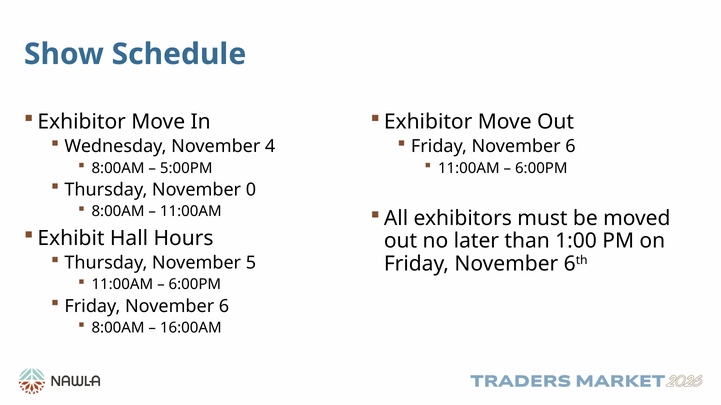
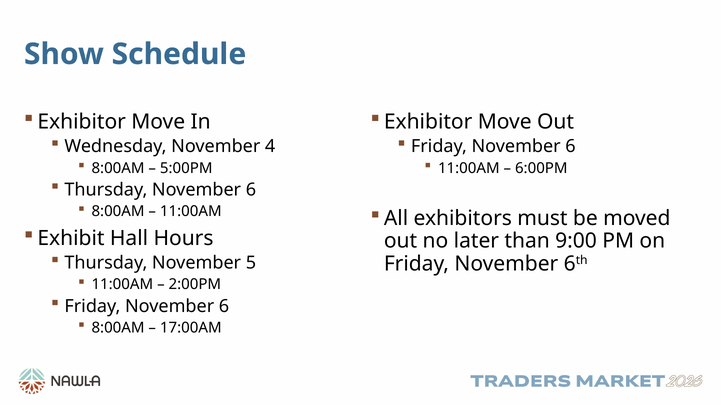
Thursday November 0: 0 -> 6
1:00: 1:00 -> 9:00
6:00PM at (195, 285): 6:00PM -> 2:00PM
16:00AM: 16:00AM -> 17:00AM
